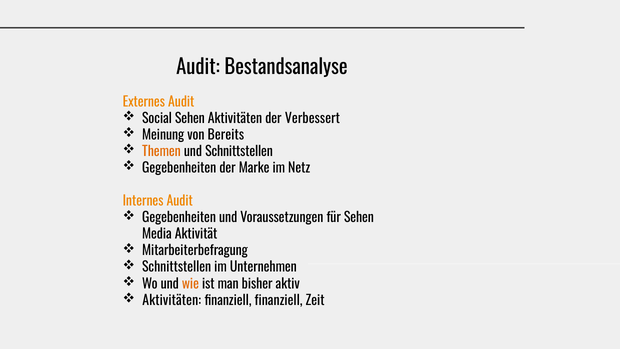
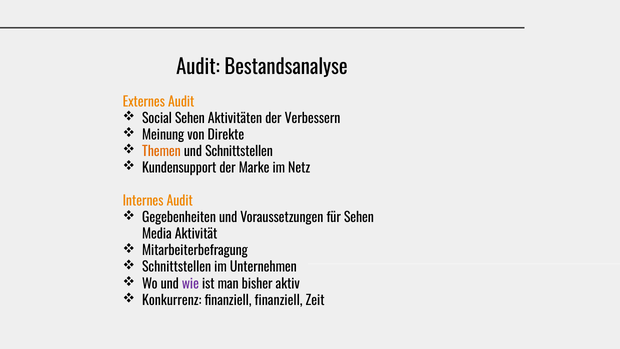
Verbessert: Verbessert -> Verbessern
Bereits: Bereits -> Direkte
Gegebenheiten at (179, 168): Gegebenheiten -> Kundensupport
wie colour: orange -> purple
Aktivitäten at (172, 300): Aktivitäten -> Konkurrenz
